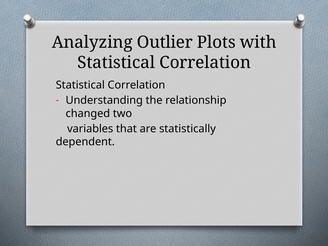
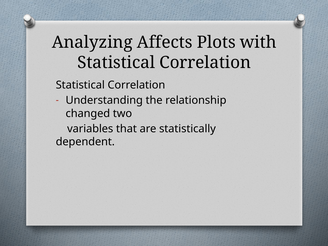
Outlier: Outlier -> Affects
